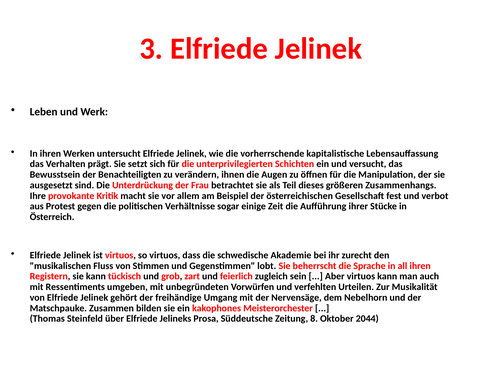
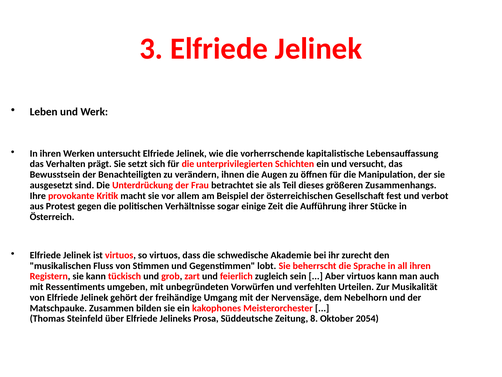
2044: 2044 -> 2054
